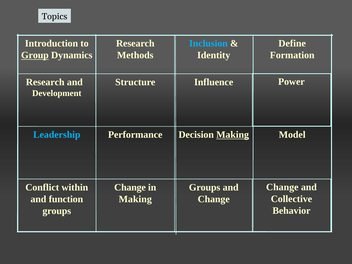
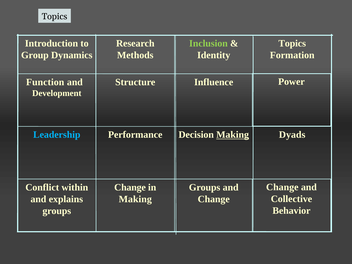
Inclusion colour: light blue -> light green
Define at (292, 43): Define -> Topics
Group underline: present -> none
Research at (45, 82): Research -> Function
Model: Model -> Dyads
function: function -> explains
